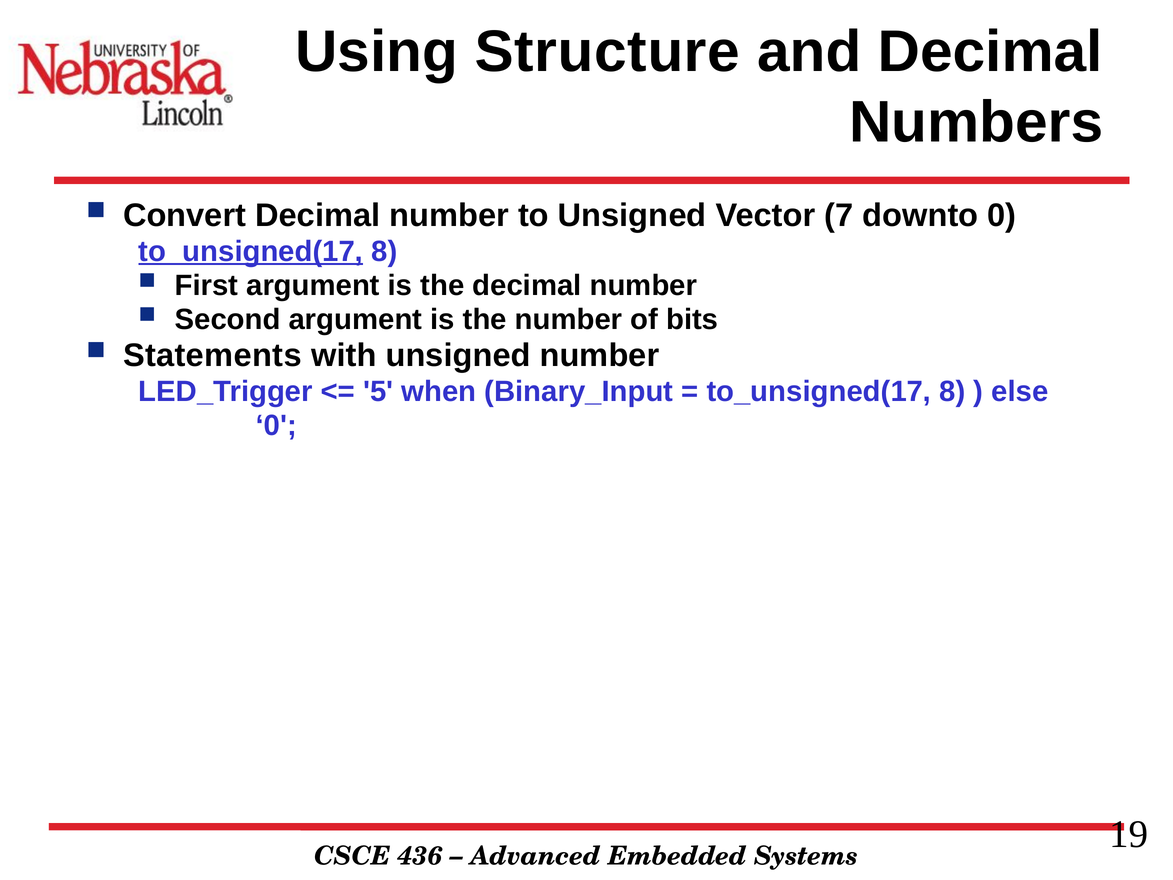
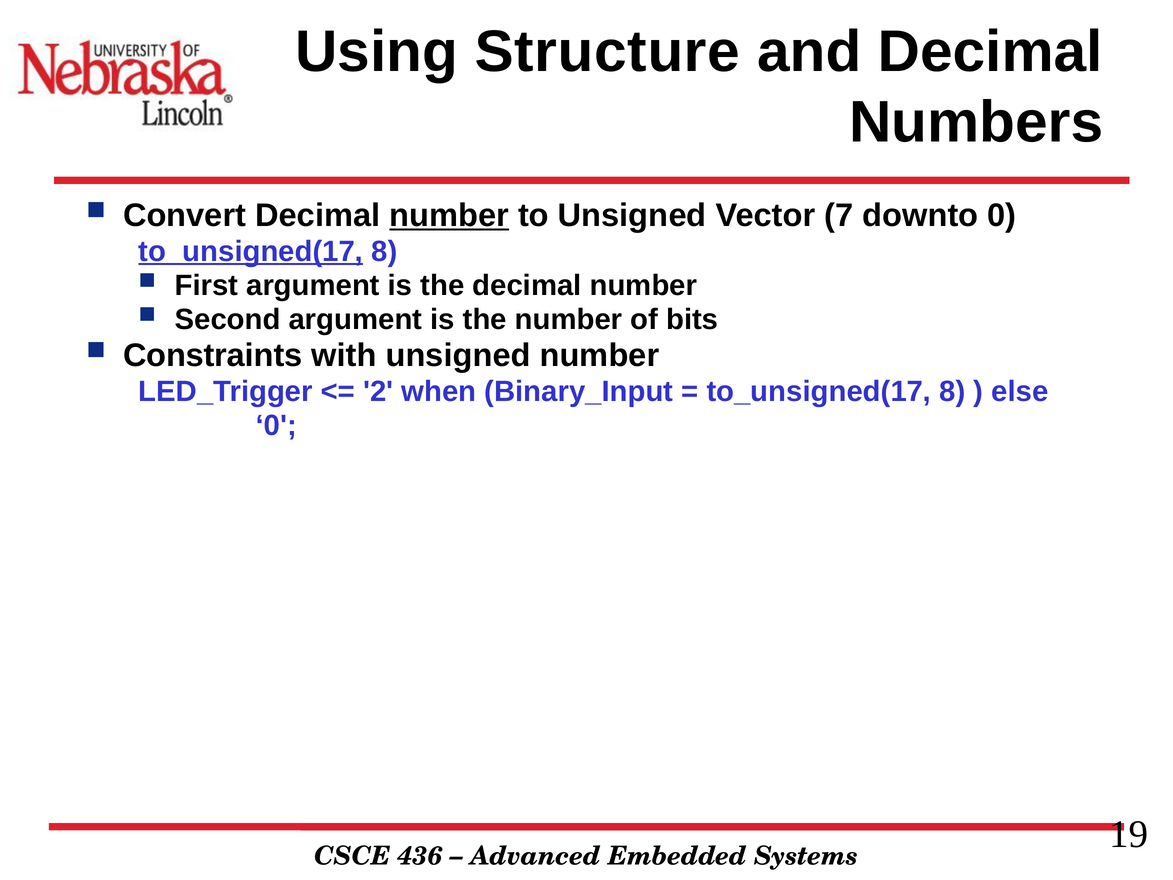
number at (449, 216) underline: none -> present
Statements: Statements -> Constraints
5: 5 -> 2
